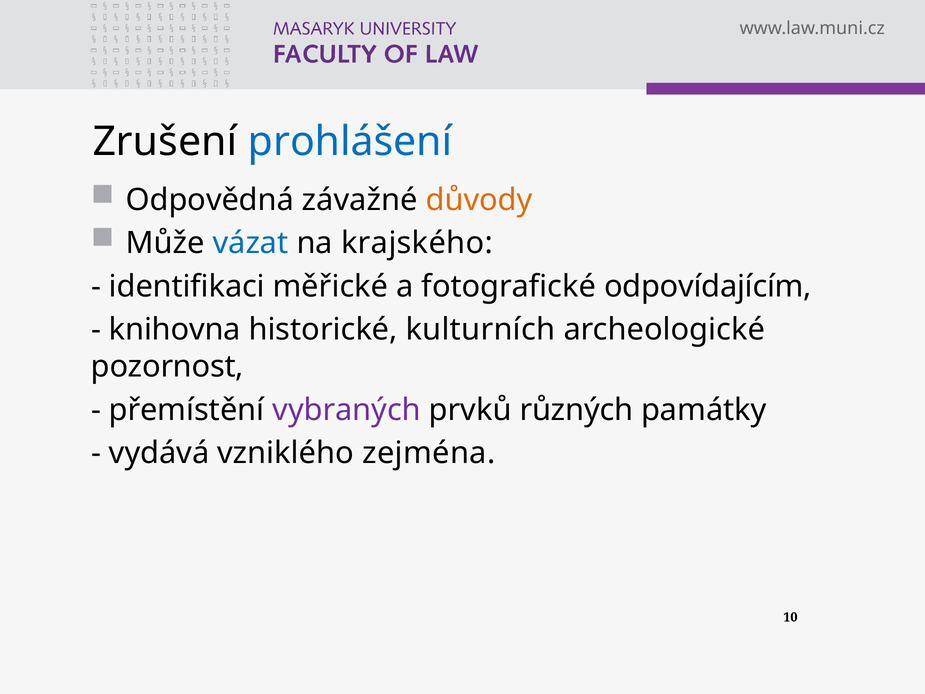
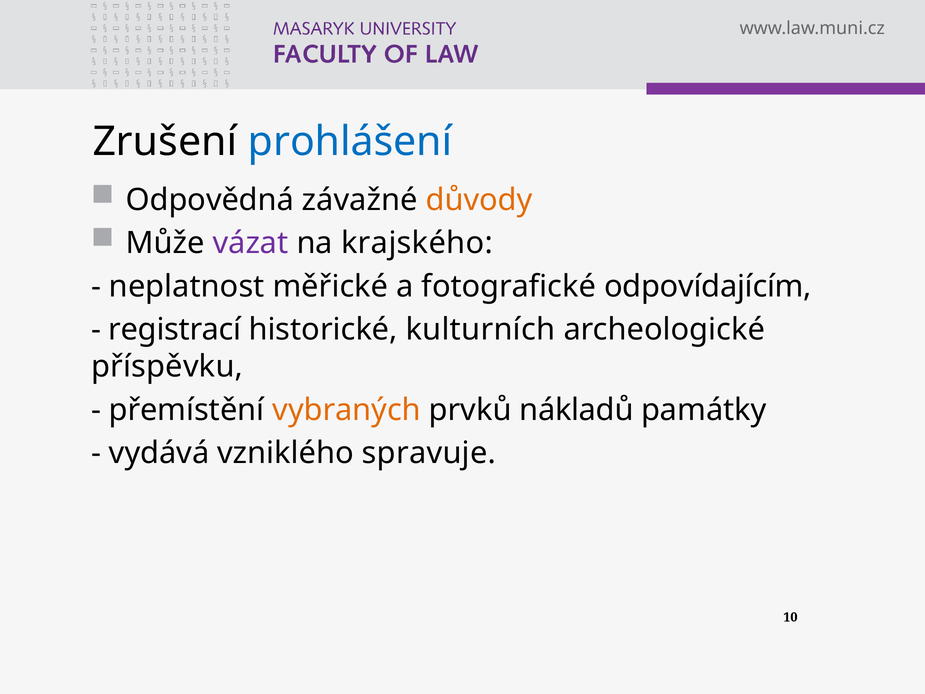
vázat colour: blue -> purple
identifikaci: identifikaci -> neplatnost
knihovna: knihovna -> registrací
pozornost: pozornost -> příspěvku
vybraných colour: purple -> orange
různých: různých -> nákladů
zejména: zejména -> spravuje
